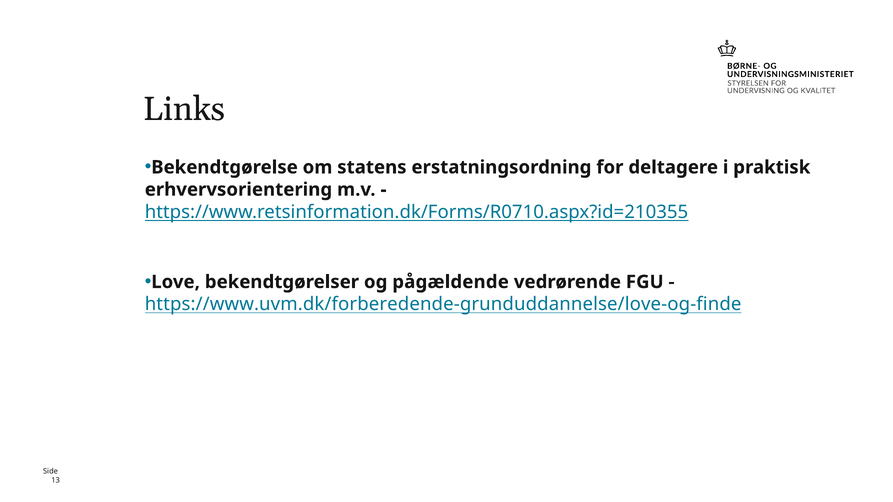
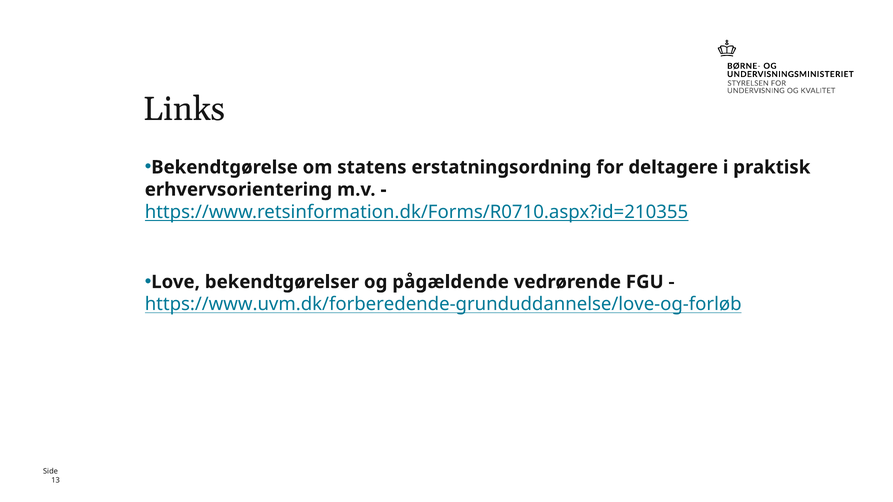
https://www.uvm.dk/forberedende-grunduddannelse/love-og-finde: https://www.uvm.dk/forberedende-grunduddannelse/love-og-finde -> https://www.uvm.dk/forberedende-grunduddannelse/love-og-forløb
